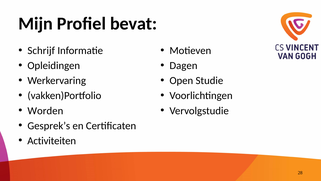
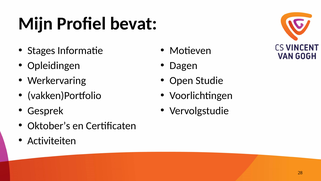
Schrijf: Schrijf -> Stages
Worden: Worden -> Gesprek
Gesprek’s: Gesprek’s -> Oktober’s
